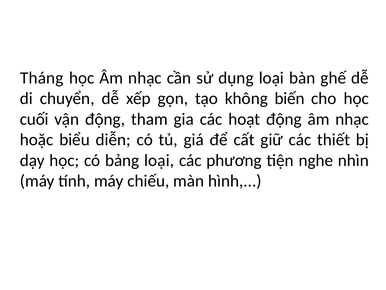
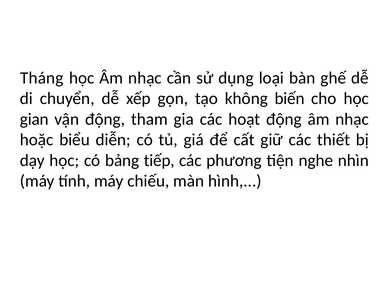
cuối: cuối -> gian
bảng loại: loại -> tiếp
